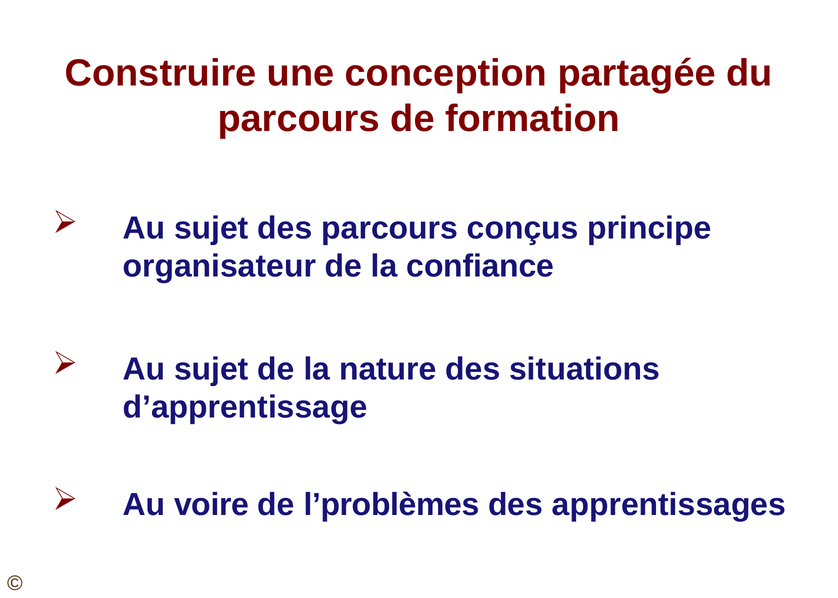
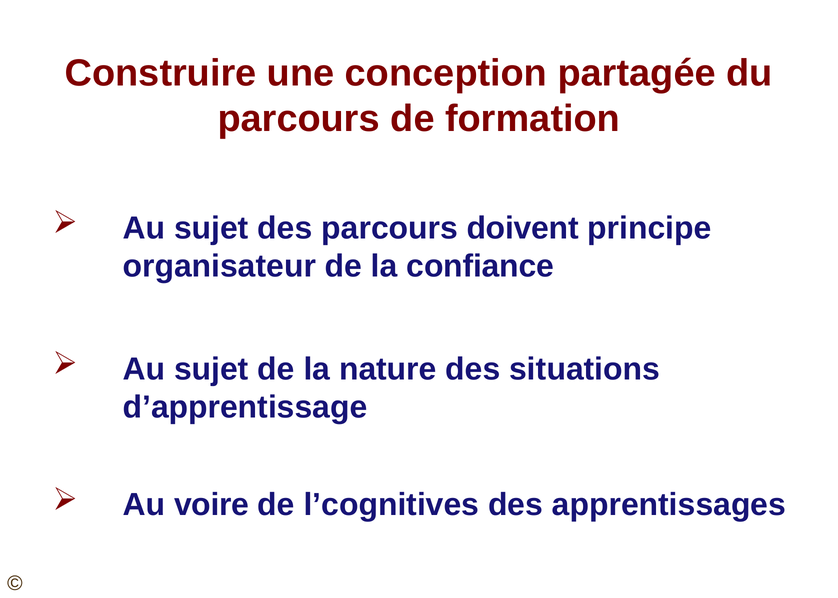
conçus: conçus -> doivent
l’problèmes: l’problèmes -> l’cognitives
